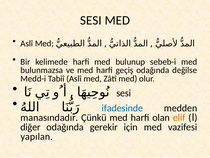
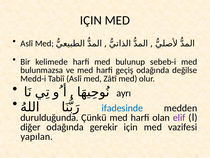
SESI at (91, 20): SESI -> IÇIN
sesi at (124, 93): sesi -> ayrı
manasındadır: manasındadır -> durulduğunda
elif colour: orange -> purple
